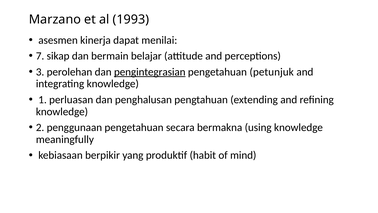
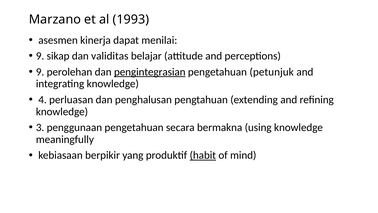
7 at (40, 56): 7 -> 9
bermain: bermain -> validitas
3 at (40, 72): 3 -> 9
1: 1 -> 4
2: 2 -> 3
habit underline: none -> present
